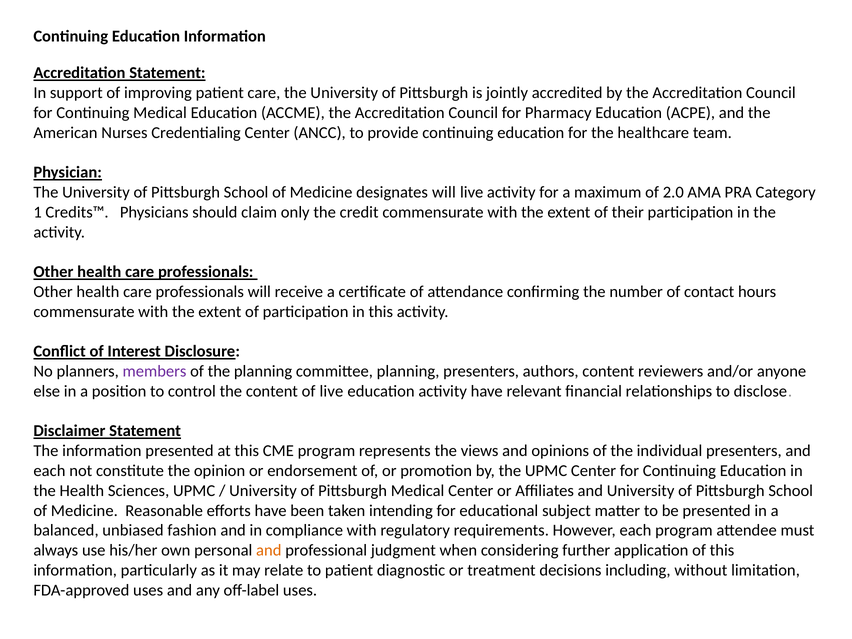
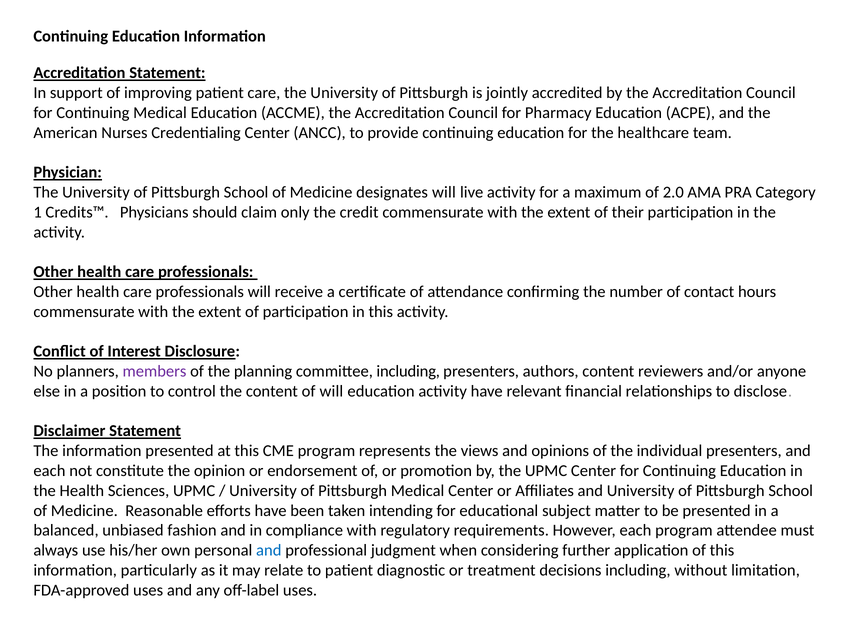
committee planning: planning -> including
of live: live -> will
and at (269, 550) colour: orange -> blue
